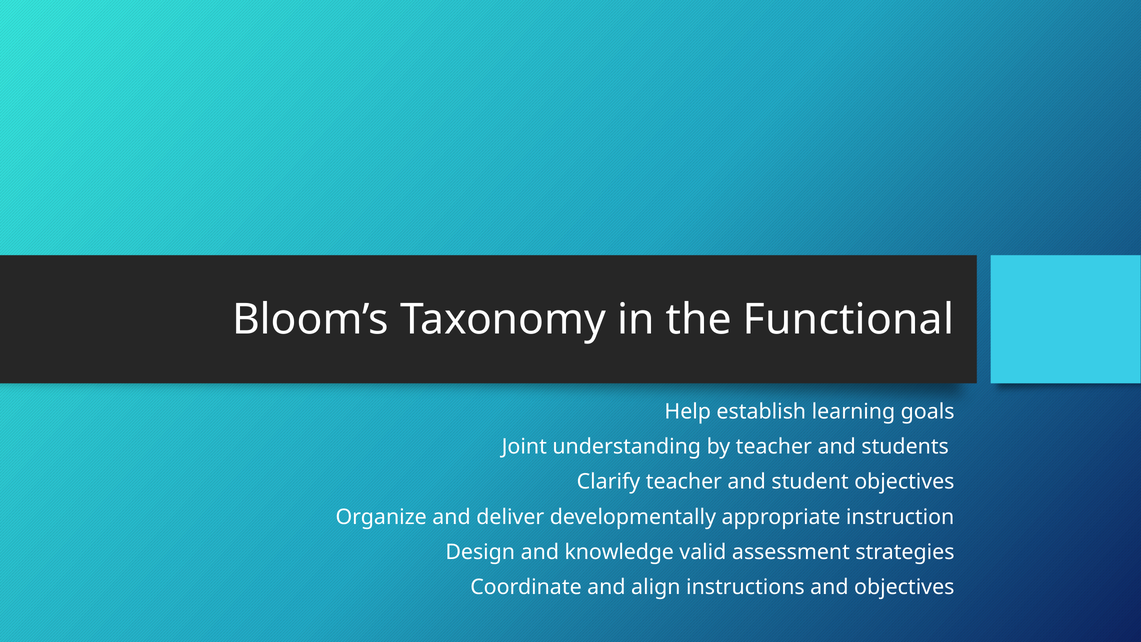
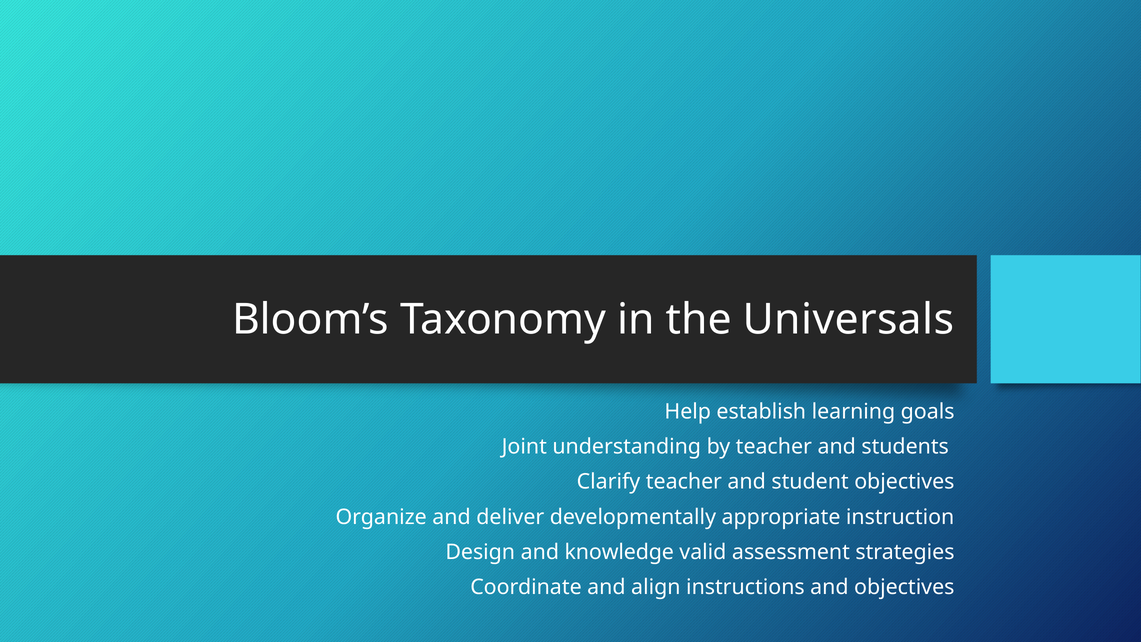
Functional: Functional -> Universals
